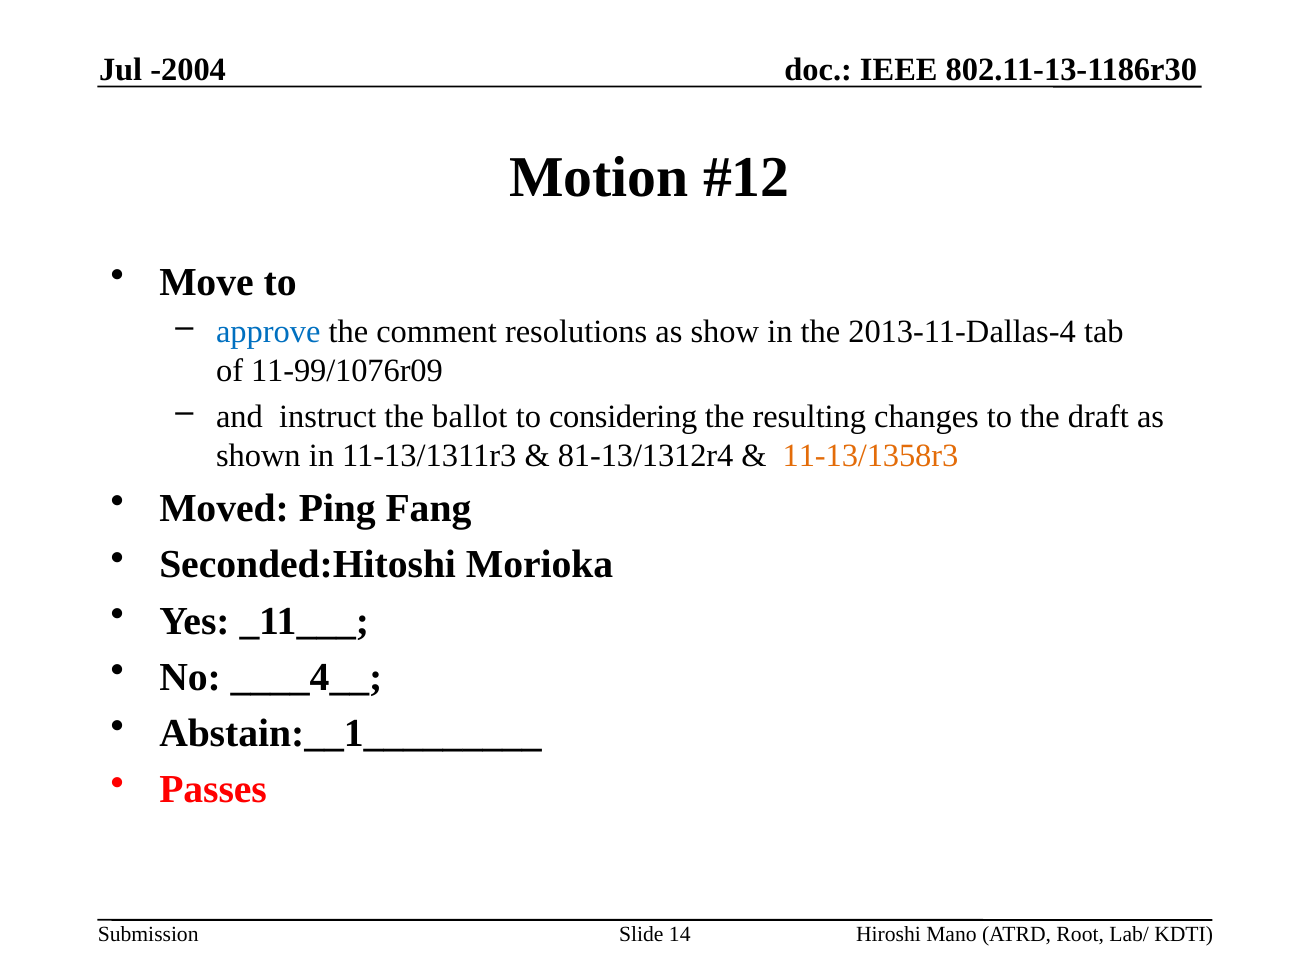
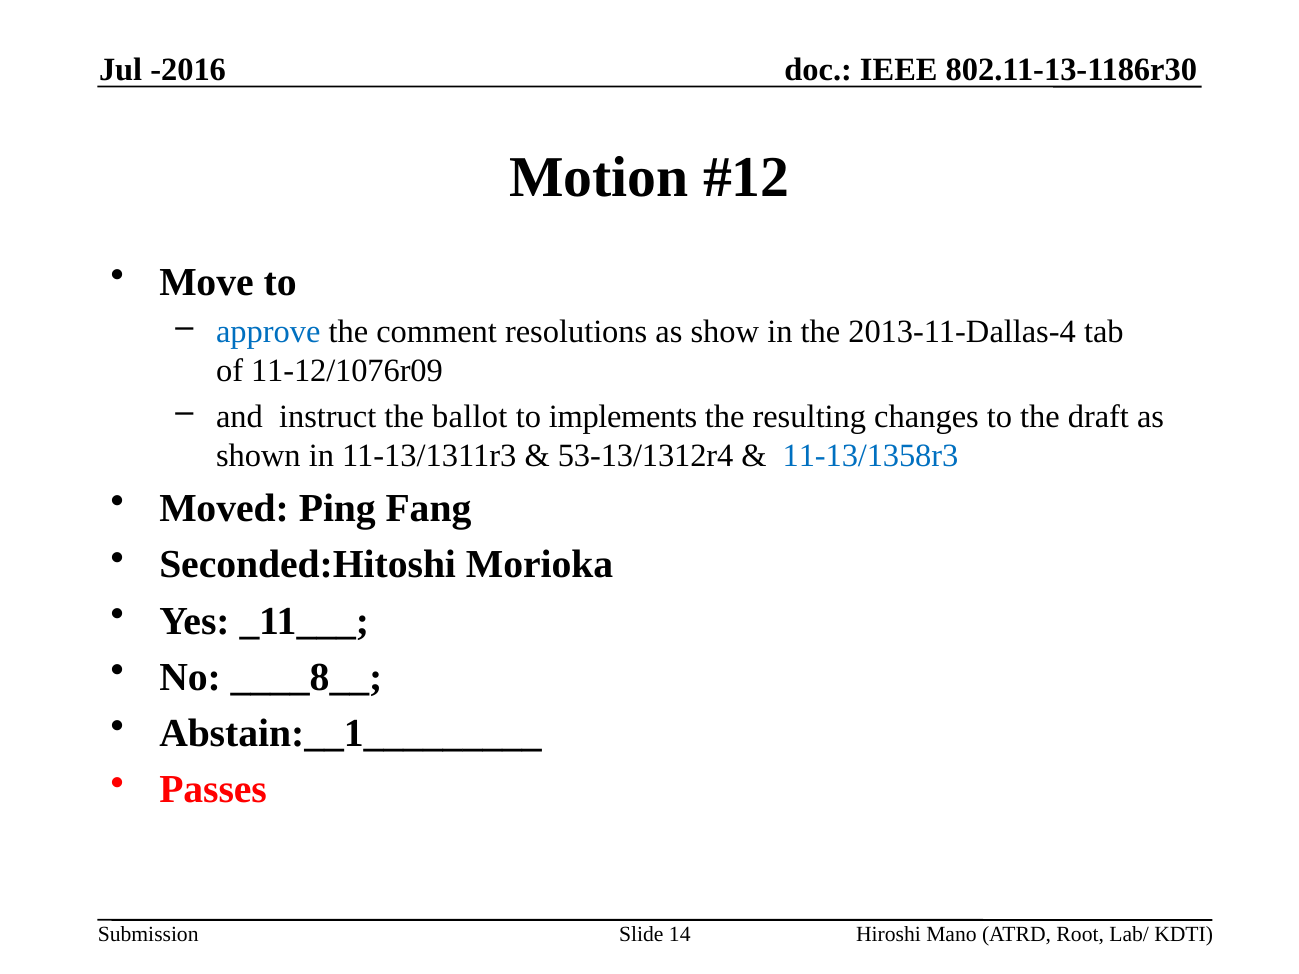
-2004: -2004 -> -2016
11-99/1076r09: 11-99/1076r09 -> 11-12/1076r09
considering: considering -> implements
81-13/1312r4: 81-13/1312r4 -> 53-13/1312r4
11-13/1358r3 colour: orange -> blue
____4__: ____4__ -> ____8__
